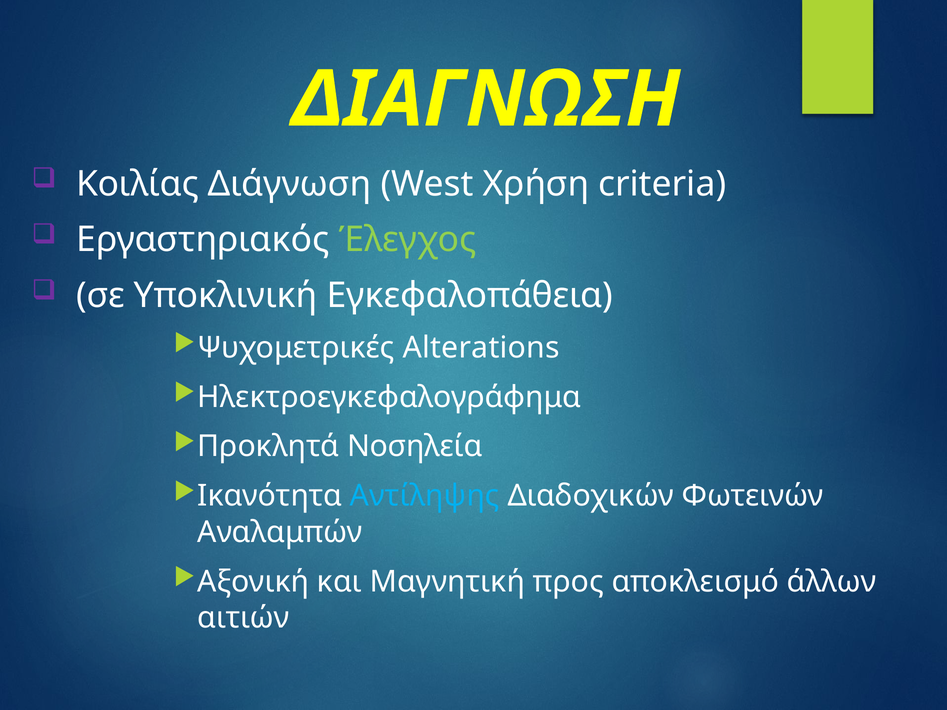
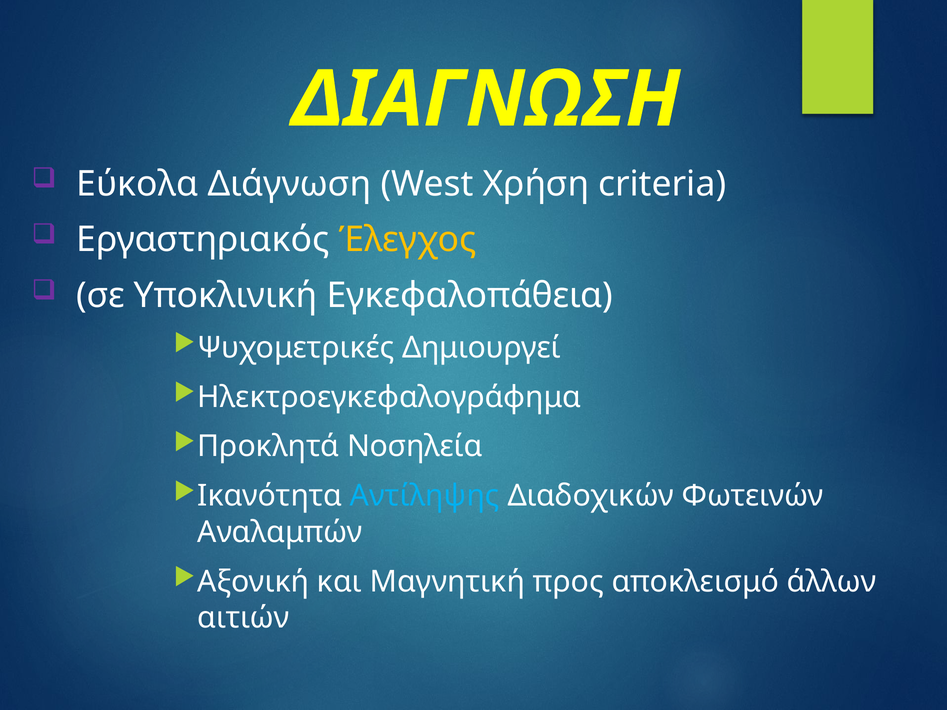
Κοιλίας: Κοιλίας -> Εύκολα
Έλεγχος colour: light green -> yellow
Alterations: Alterations -> Δημιουργεί
